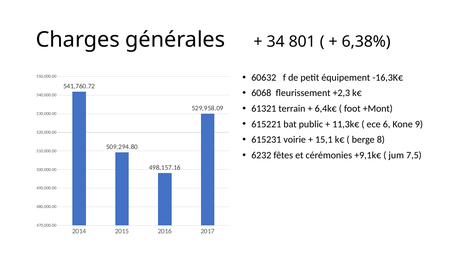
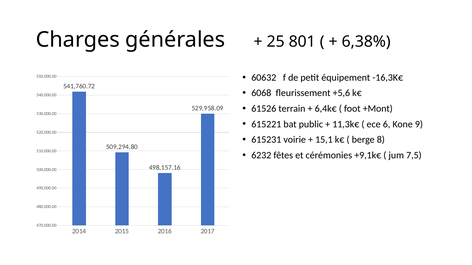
34: 34 -> 25
+2,3: +2,3 -> +5,6
61321: 61321 -> 61526
